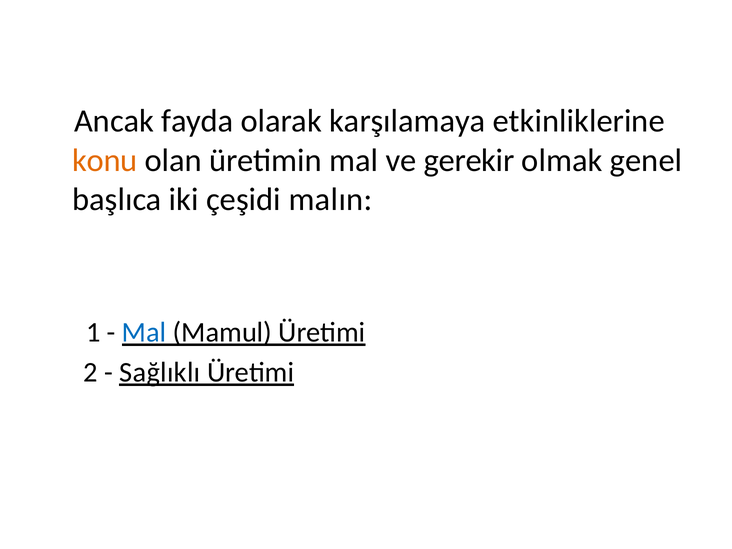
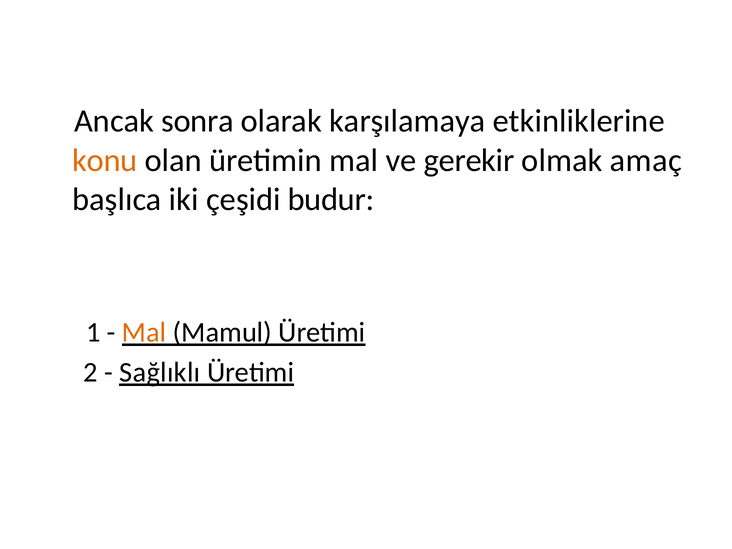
fayda: fayda -> sonra
genel: genel -> amaç
malın: malın -> budur
Mal at (144, 333) colour: blue -> orange
